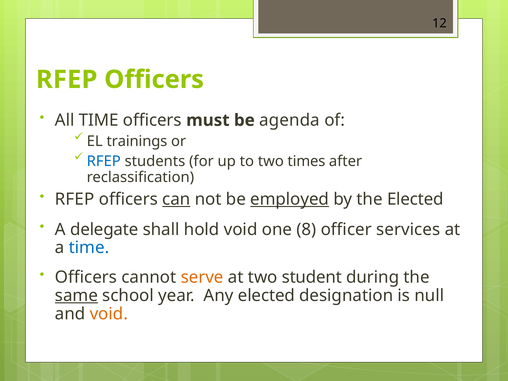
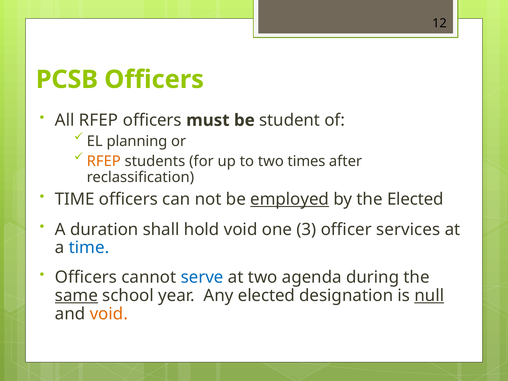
RFEP at (67, 80): RFEP -> PCSB
All TIME: TIME -> RFEP
agenda: agenda -> student
trainings: trainings -> planning
RFEP at (104, 161) colour: blue -> orange
RFEP at (75, 199): RFEP -> TIME
can underline: present -> none
delegate: delegate -> duration
8: 8 -> 3
serve colour: orange -> blue
student: student -> agenda
null underline: none -> present
